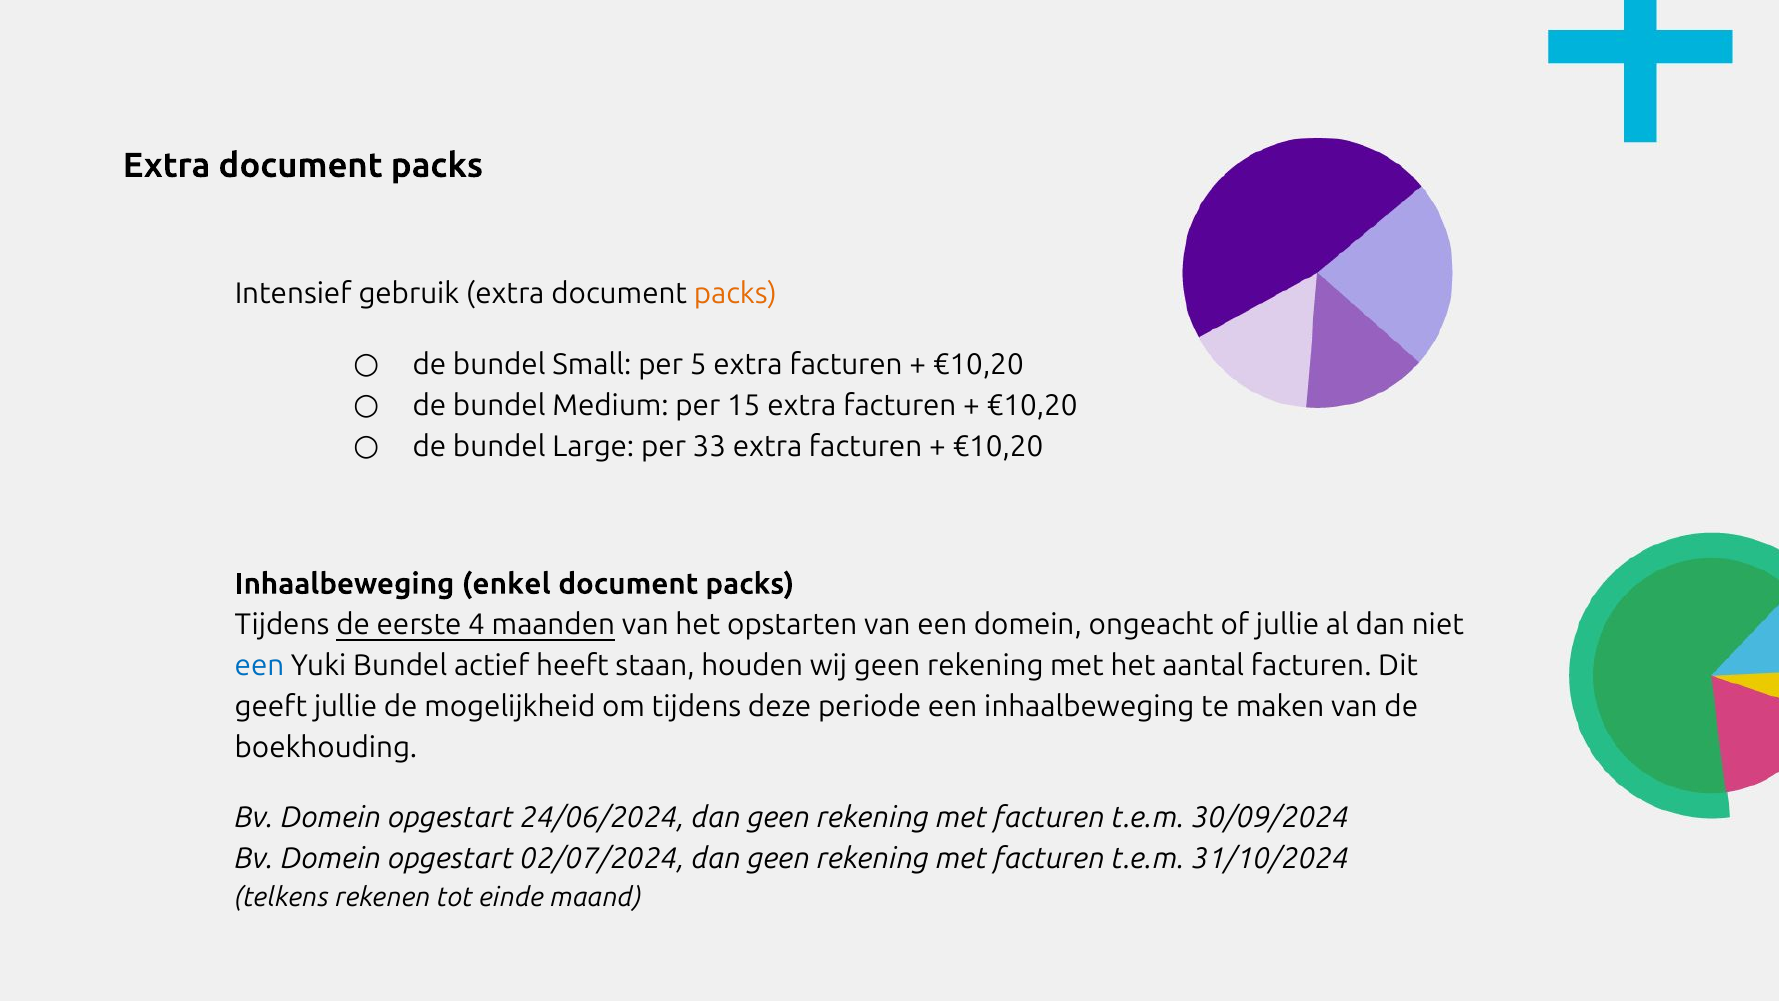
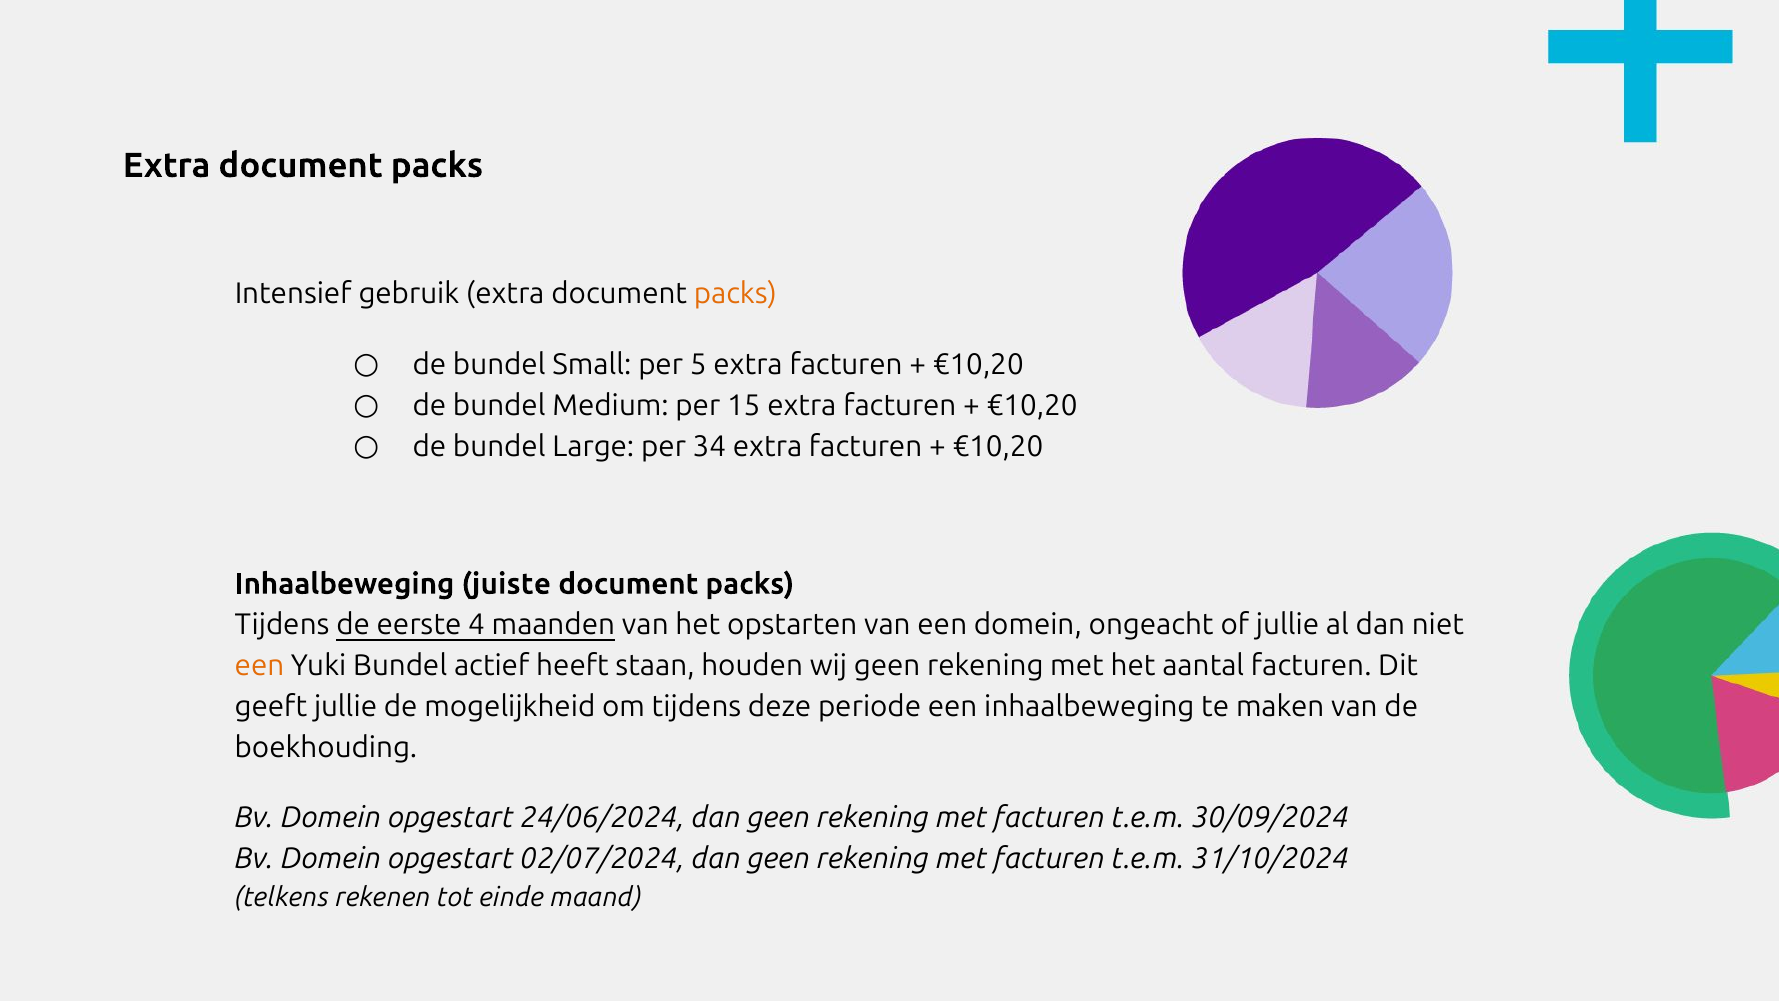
33: 33 -> 34
enkel: enkel -> juiste
een at (259, 666) colour: blue -> orange
